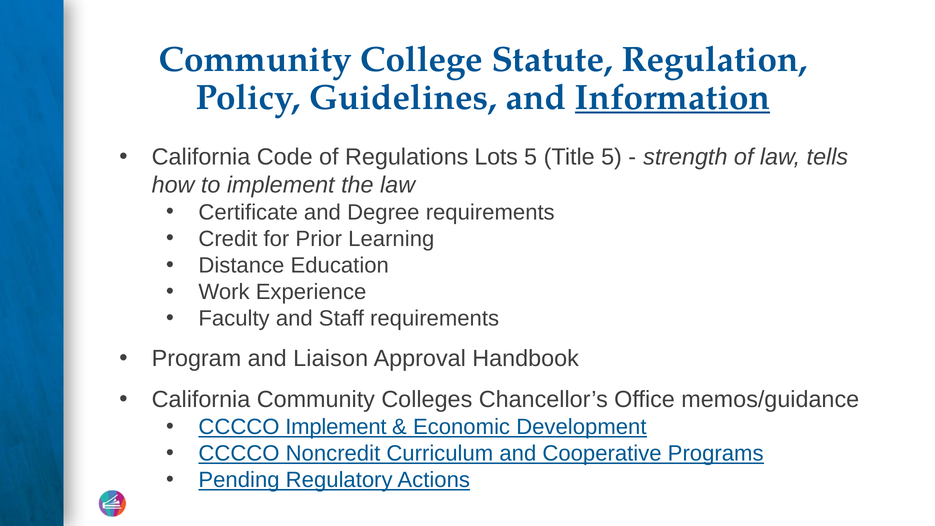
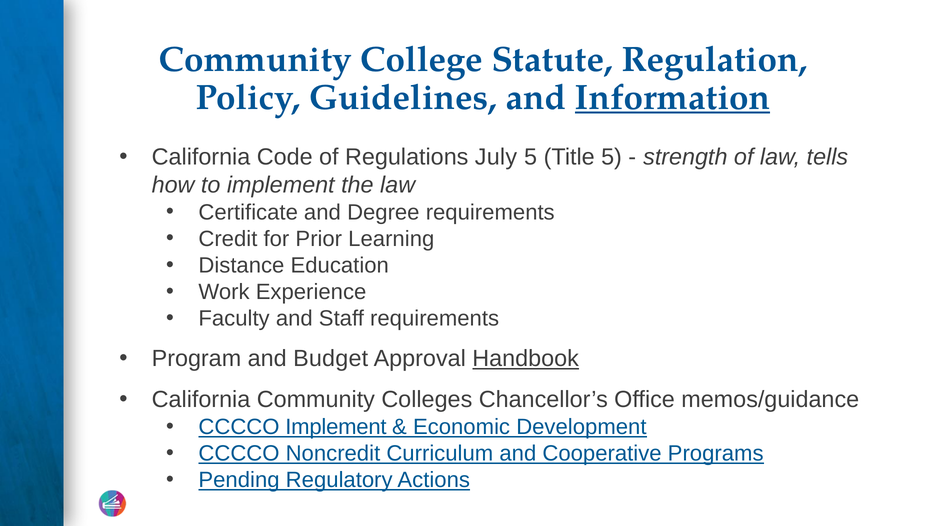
Lots: Lots -> July
Liaison: Liaison -> Budget
Handbook underline: none -> present
